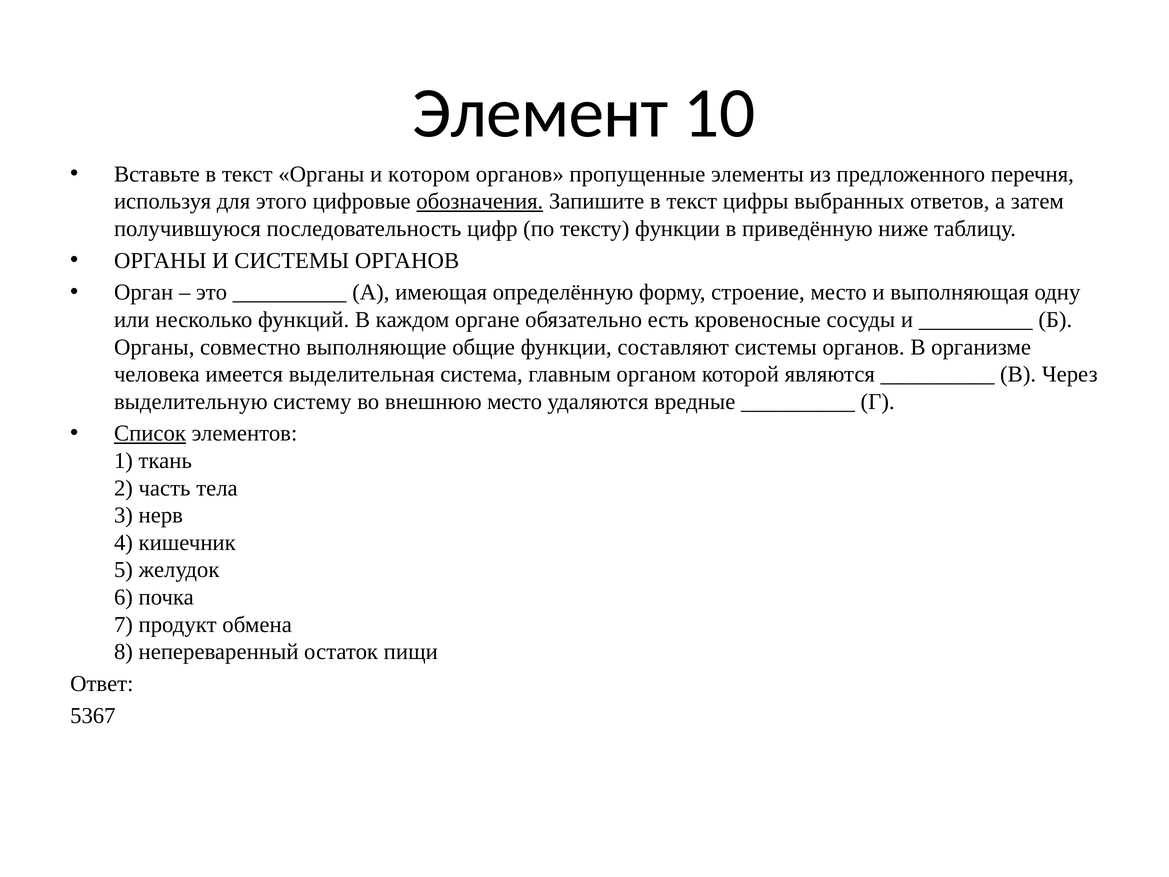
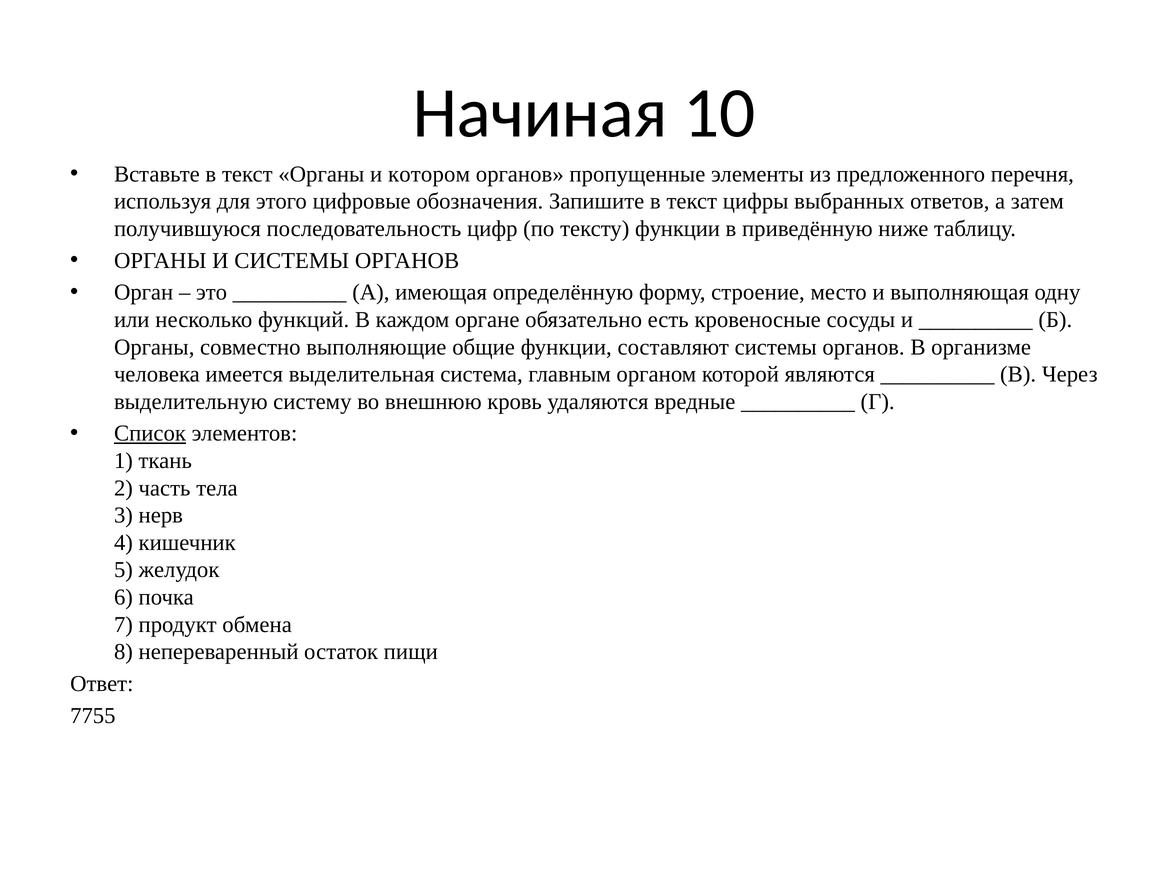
Элемент: Элемент -> Начиная
обозначения underline: present -> none
внешнюю место: место -> кровь
5367: 5367 -> 7755
